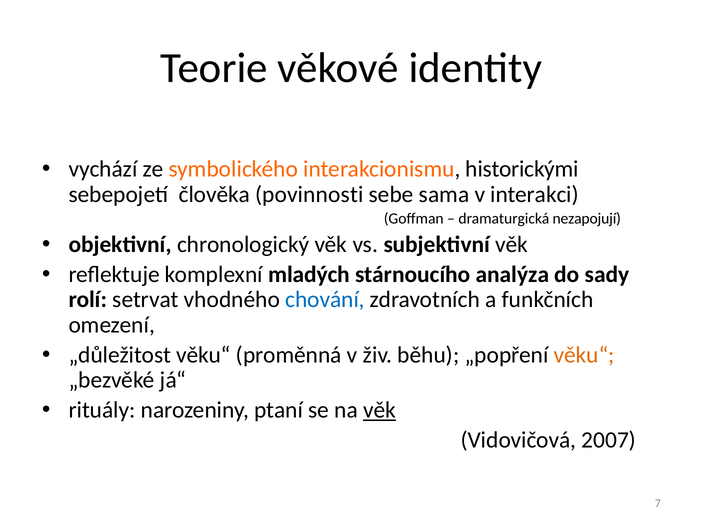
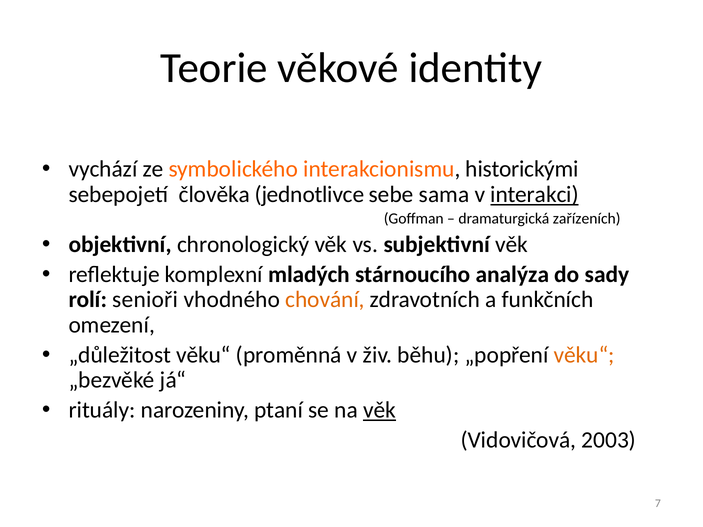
povinnosti: povinnosti -> jednotlivce
interakci underline: none -> present
nezapojují: nezapojují -> zařízeních
setrvat: setrvat -> senioři
chování colour: blue -> orange
2007: 2007 -> 2003
